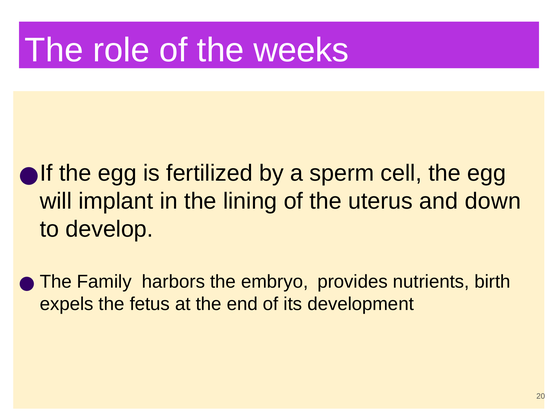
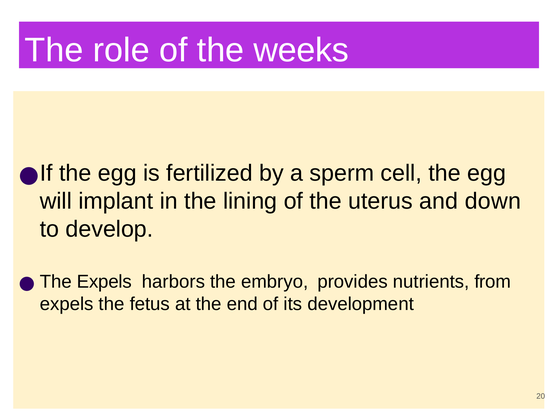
The Family: Family -> Expels
birth: birth -> from
